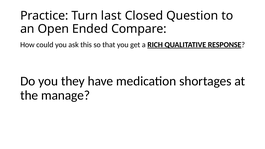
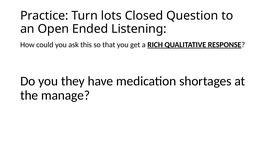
last: last -> lots
Compare: Compare -> Listening
